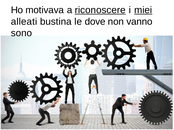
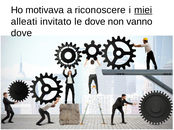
riconoscere underline: present -> none
bustina: bustina -> invitato
sono at (21, 33): sono -> dove
